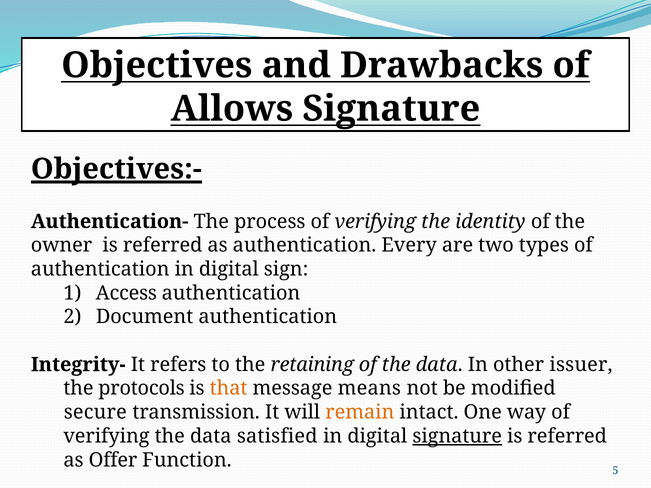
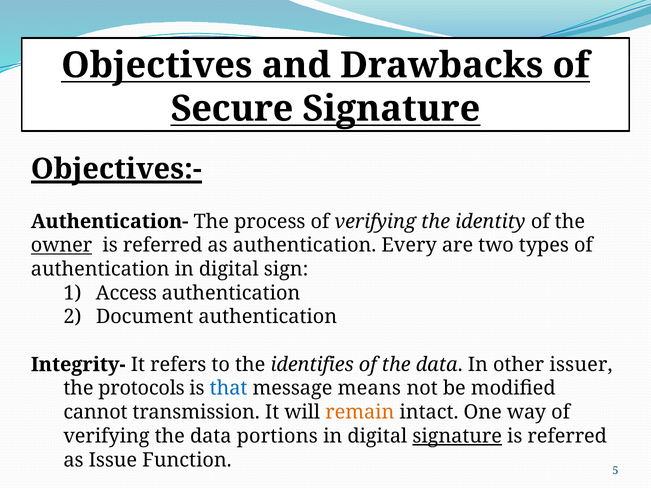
Allows: Allows -> Secure
owner underline: none -> present
retaining: retaining -> identifies
that colour: orange -> blue
secure: secure -> cannot
satisfied: satisfied -> portions
Offer: Offer -> Issue
